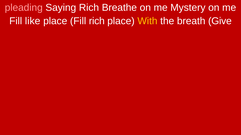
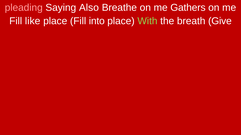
Saying Rich: Rich -> Also
Mystery: Mystery -> Gathers
Fill rich: rich -> into
With colour: yellow -> light green
